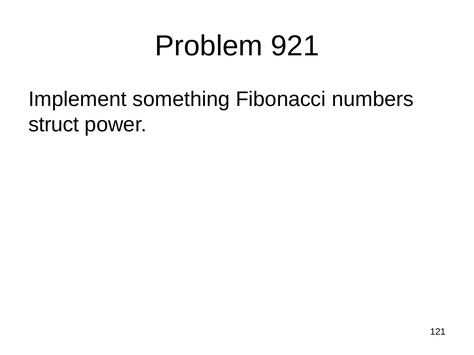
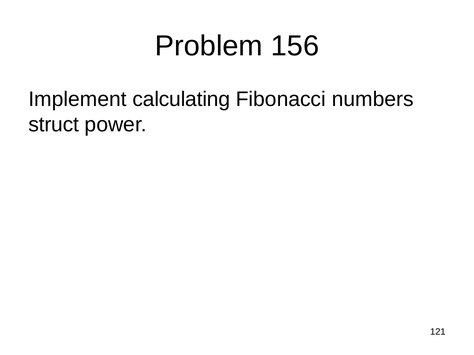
921: 921 -> 156
something: something -> calculating
